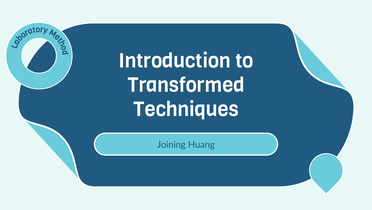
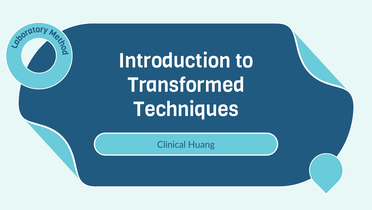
Joining: Joining -> Clinical
